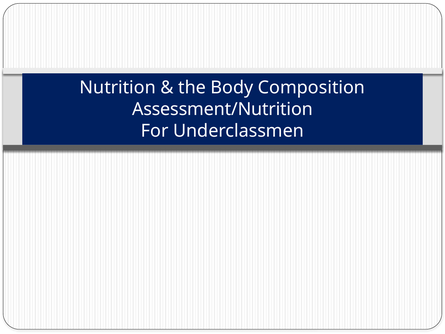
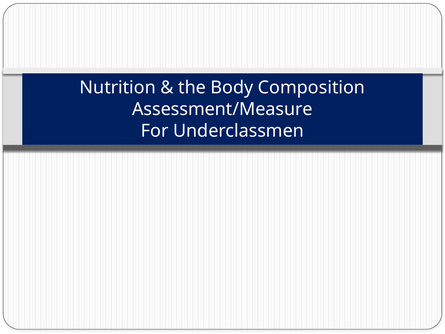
Assessment/Nutrition: Assessment/Nutrition -> Assessment/Measure
